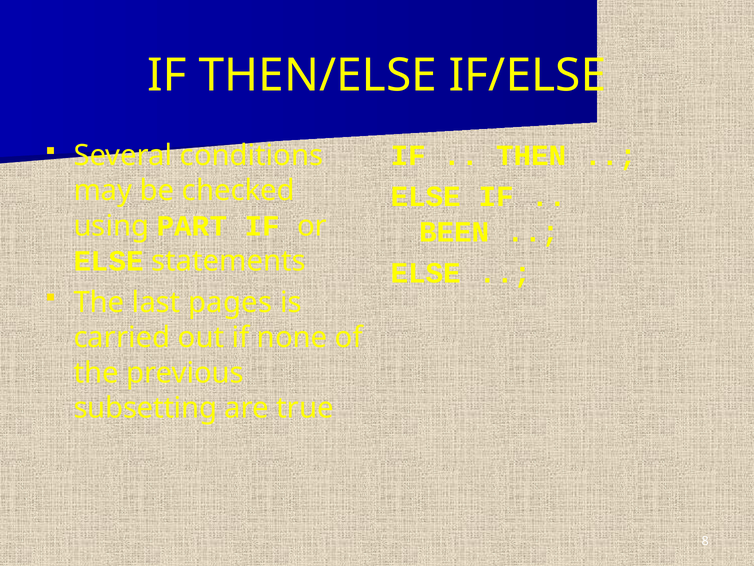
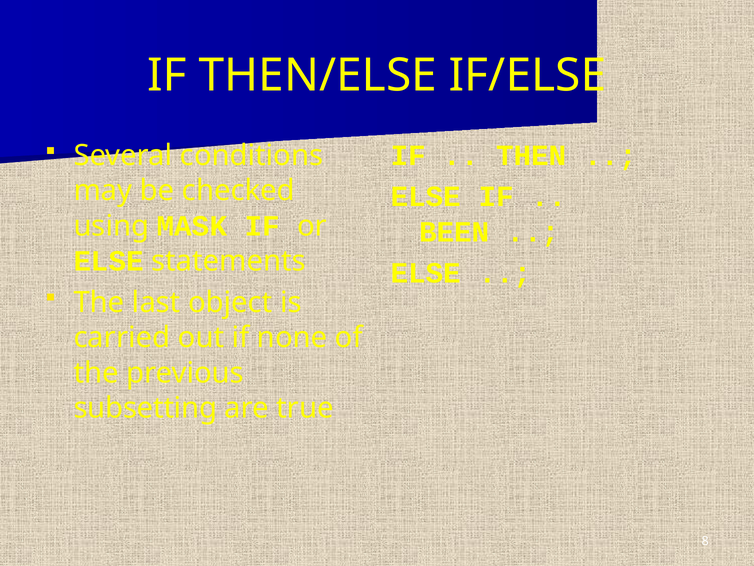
PART: PART -> MASK
pages: pages -> object
